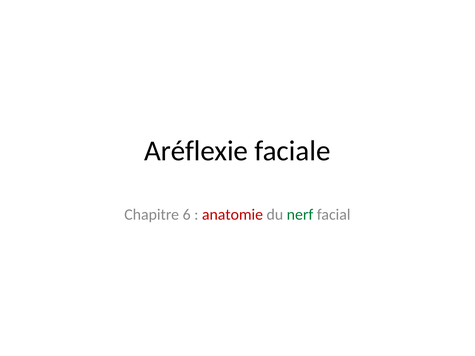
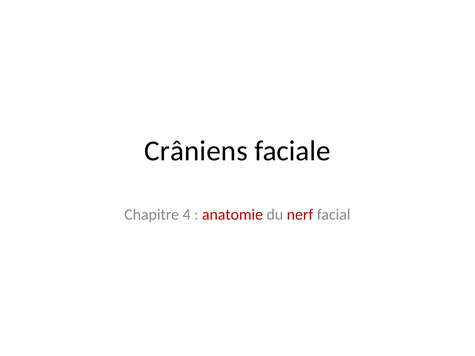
Aréflexie: Aréflexie -> Crâniens
6: 6 -> 4
nerf colour: green -> red
